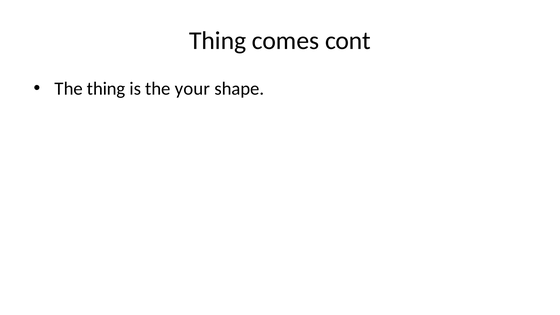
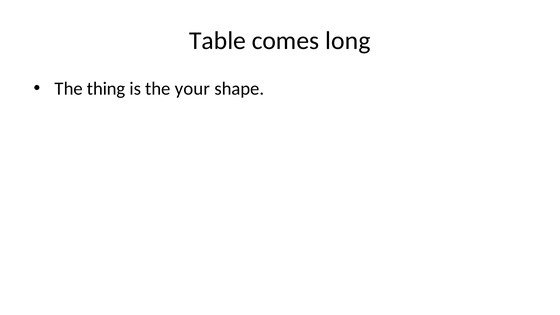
Thing at (218, 41): Thing -> Table
cont: cont -> long
